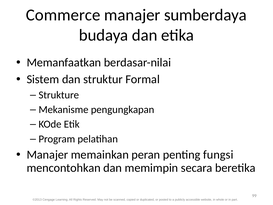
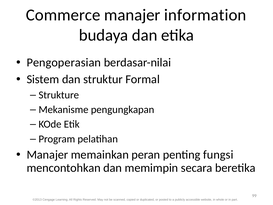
sumberdaya: sumberdaya -> information
Memanfaatkan: Memanfaatkan -> Pengoperasian
